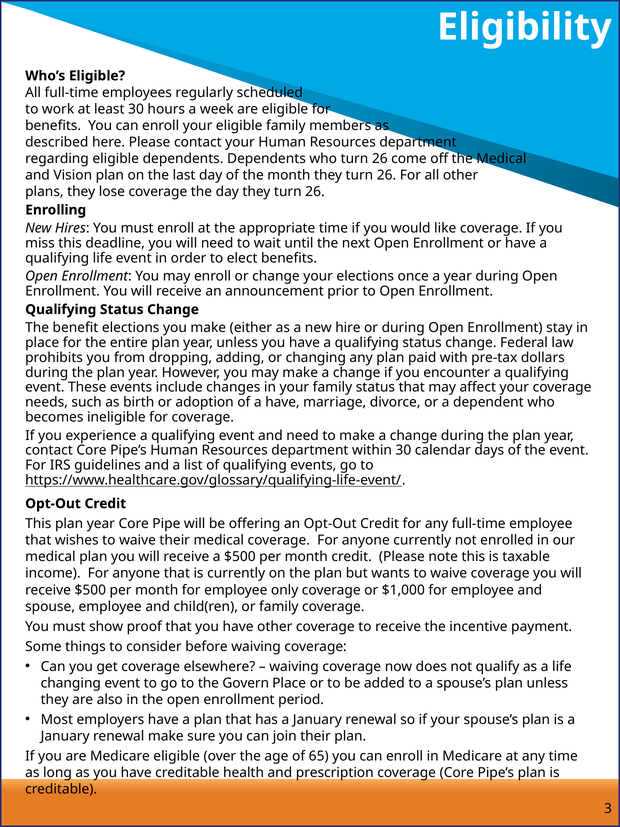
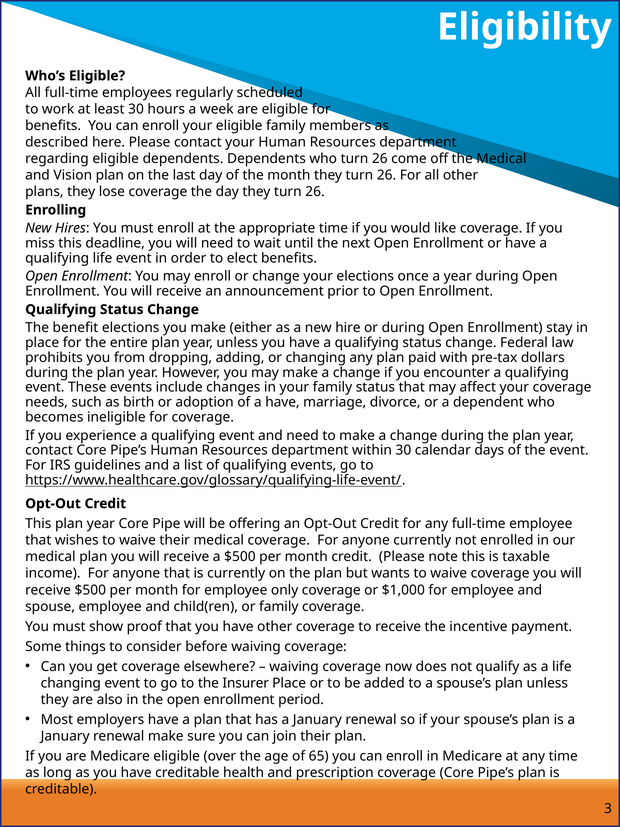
Govern: Govern -> Insurer
